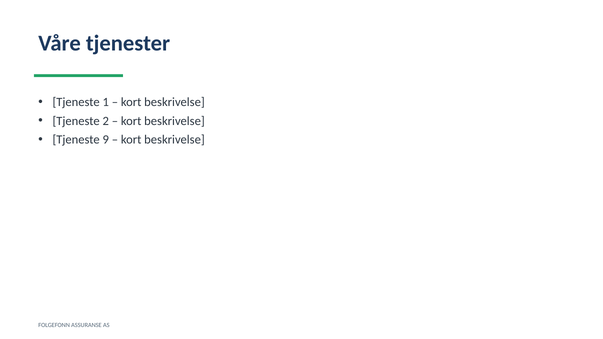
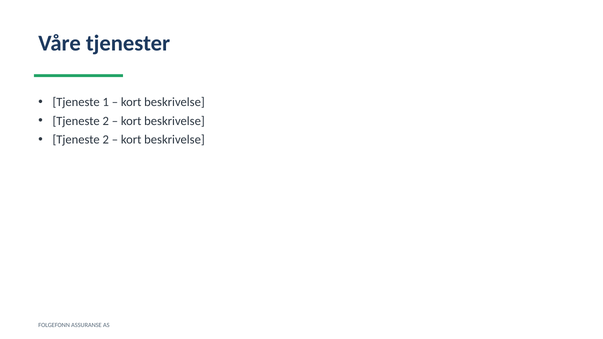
9 at (106, 140): 9 -> 2
